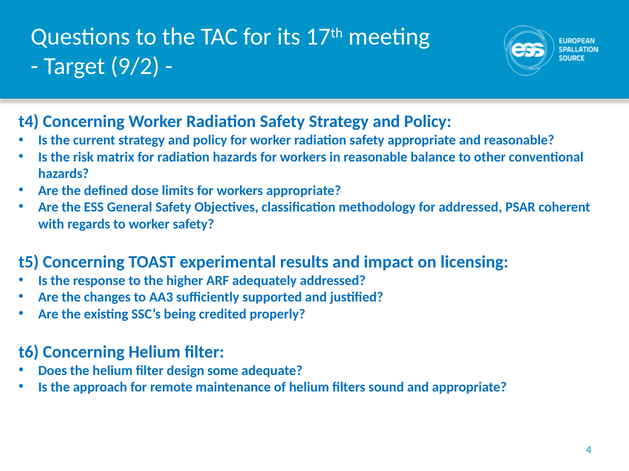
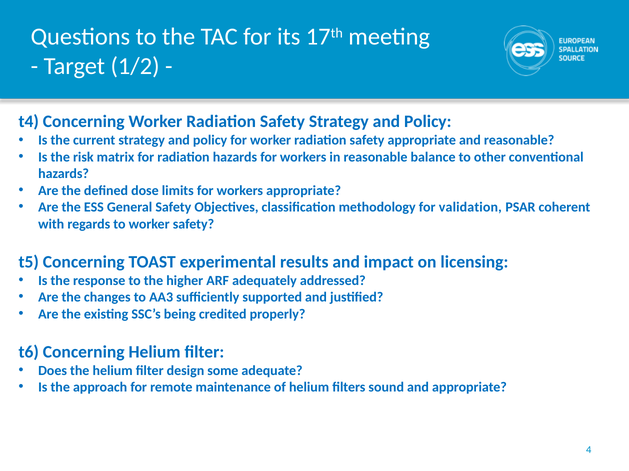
9/2: 9/2 -> 1/2
for addressed: addressed -> validation
